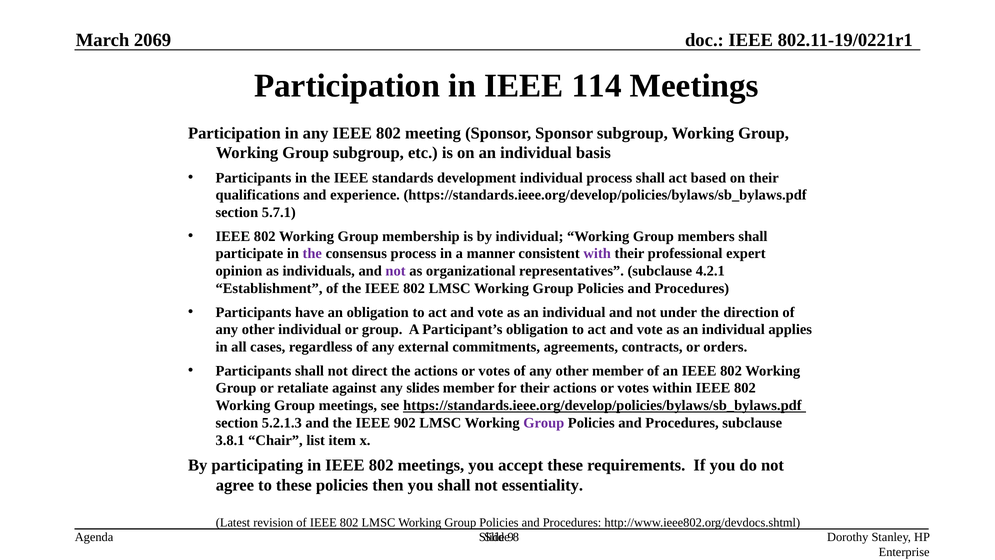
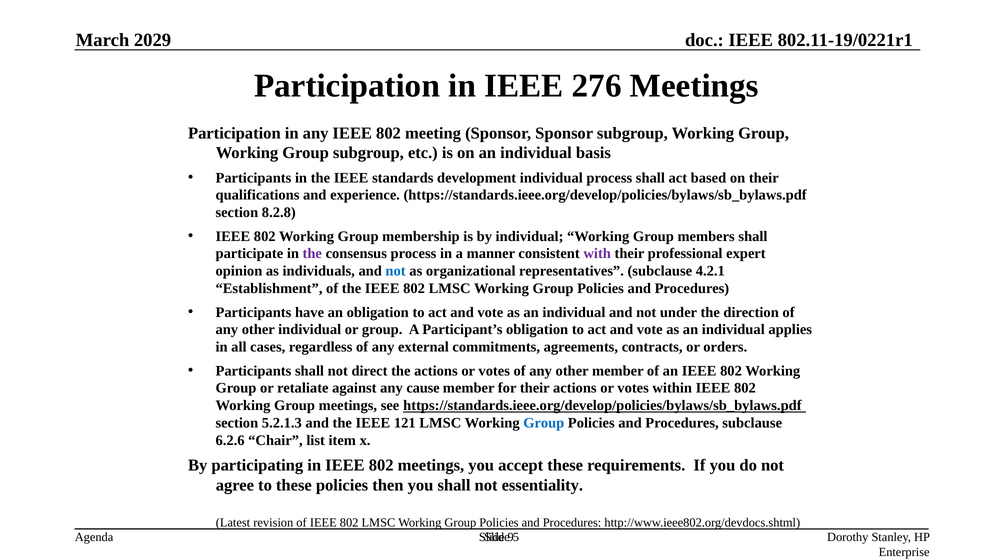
2069: 2069 -> 2029
114: 114 -> 276
5.7.1: 5.7.1 -> 8.2.8
not at (396, 271) colour: purple -> blue
slides: slides -> cause
902: 902 -> 121
Group at (544, 423) colour: purple -> blue
3.8.1: 3.8.1 -> 6.2.6
8: 8 -> 5
